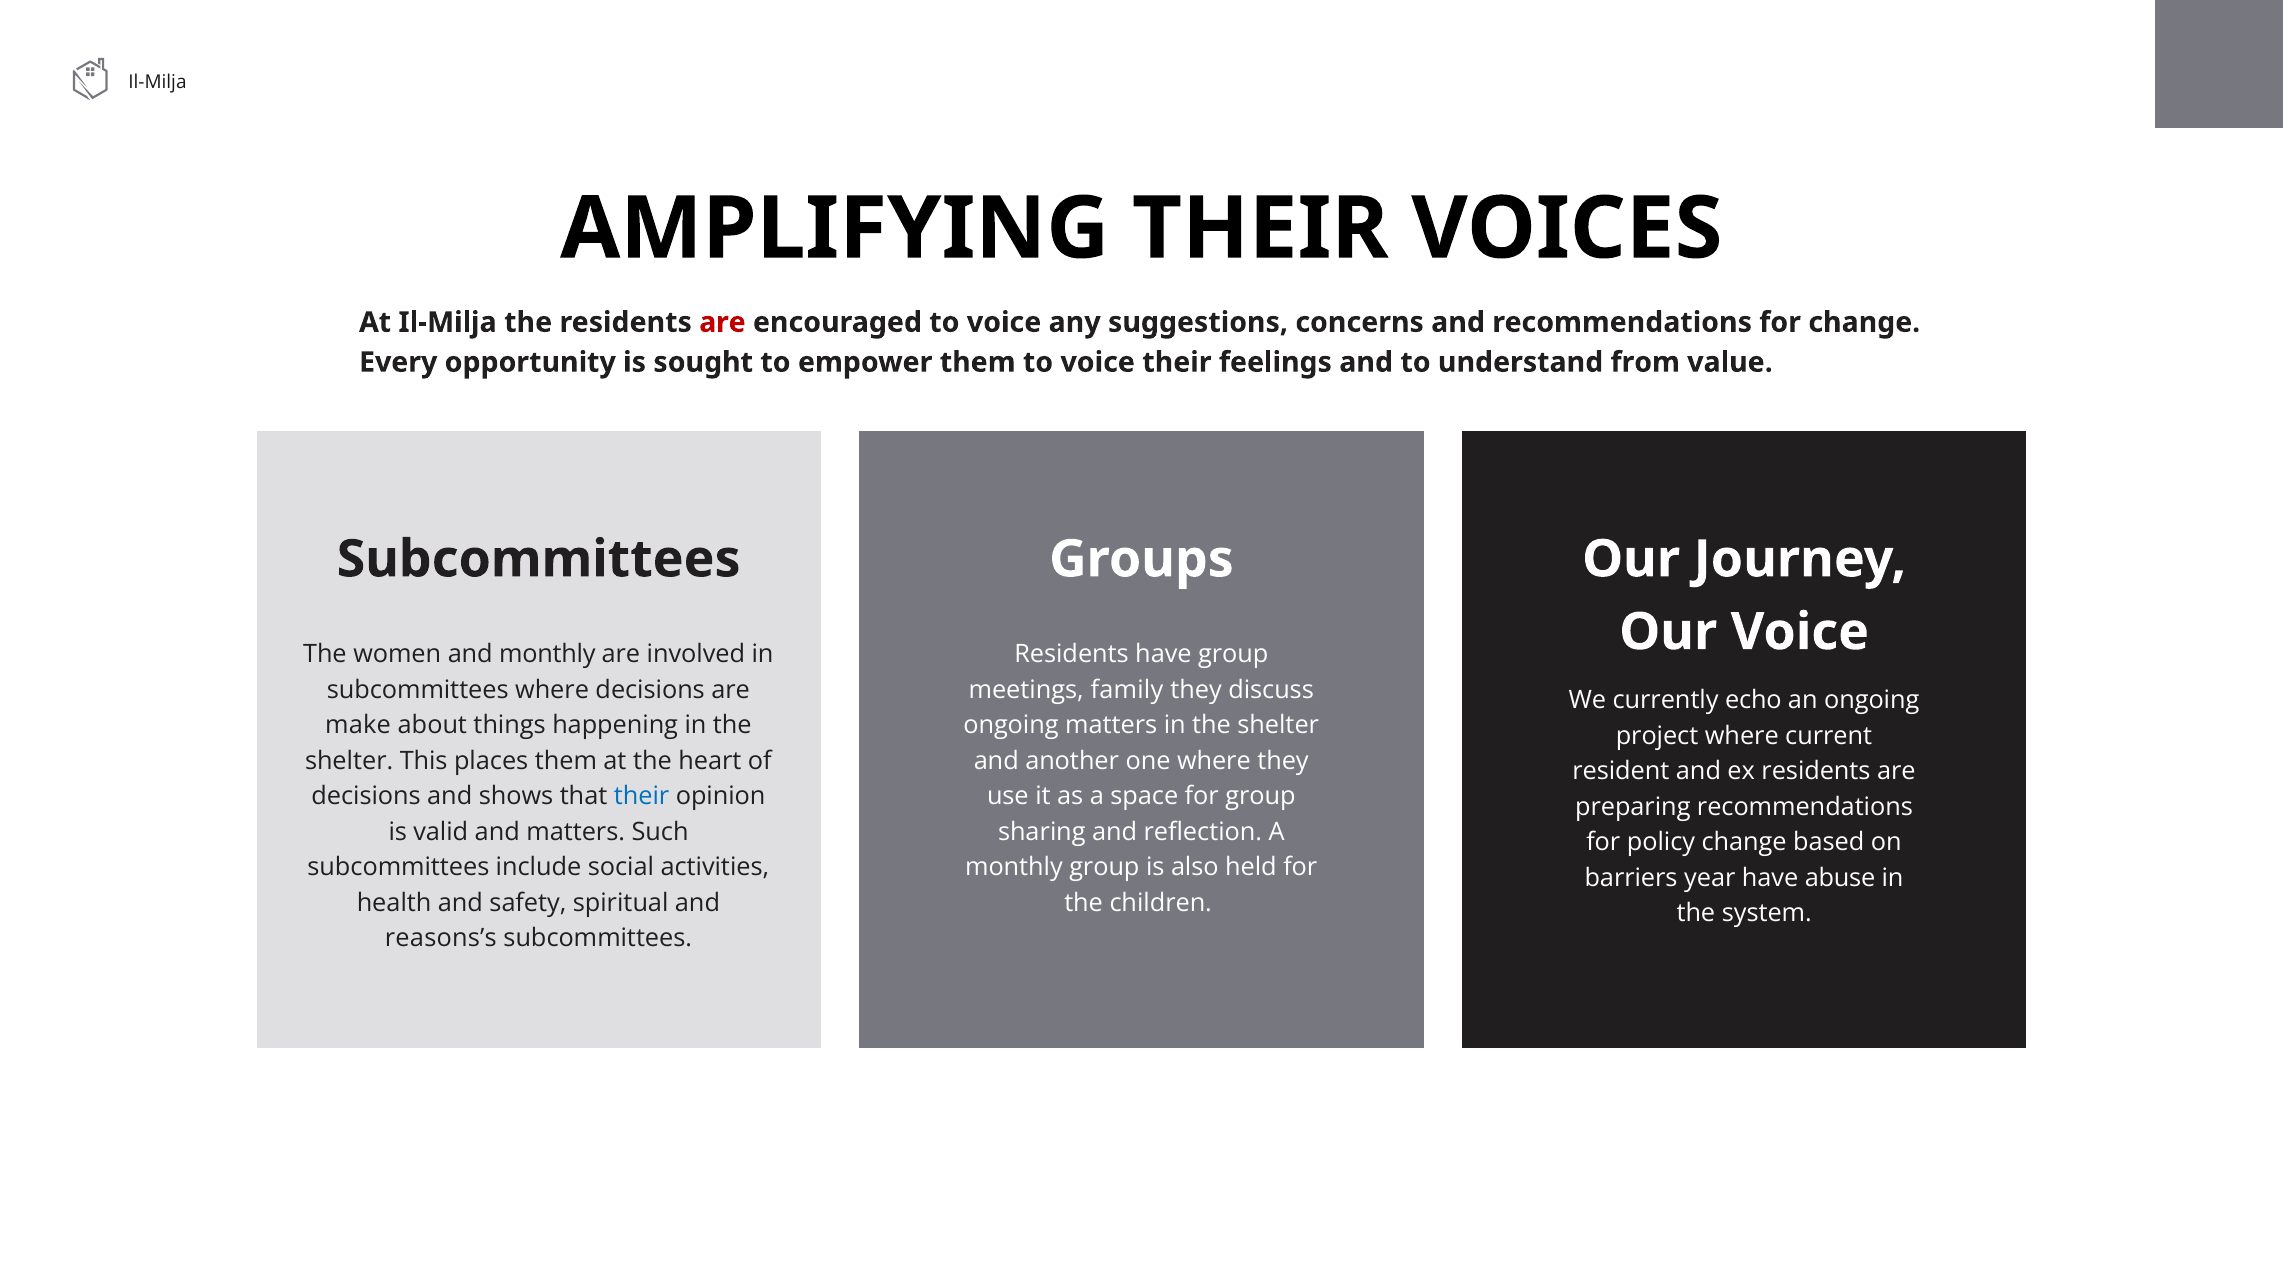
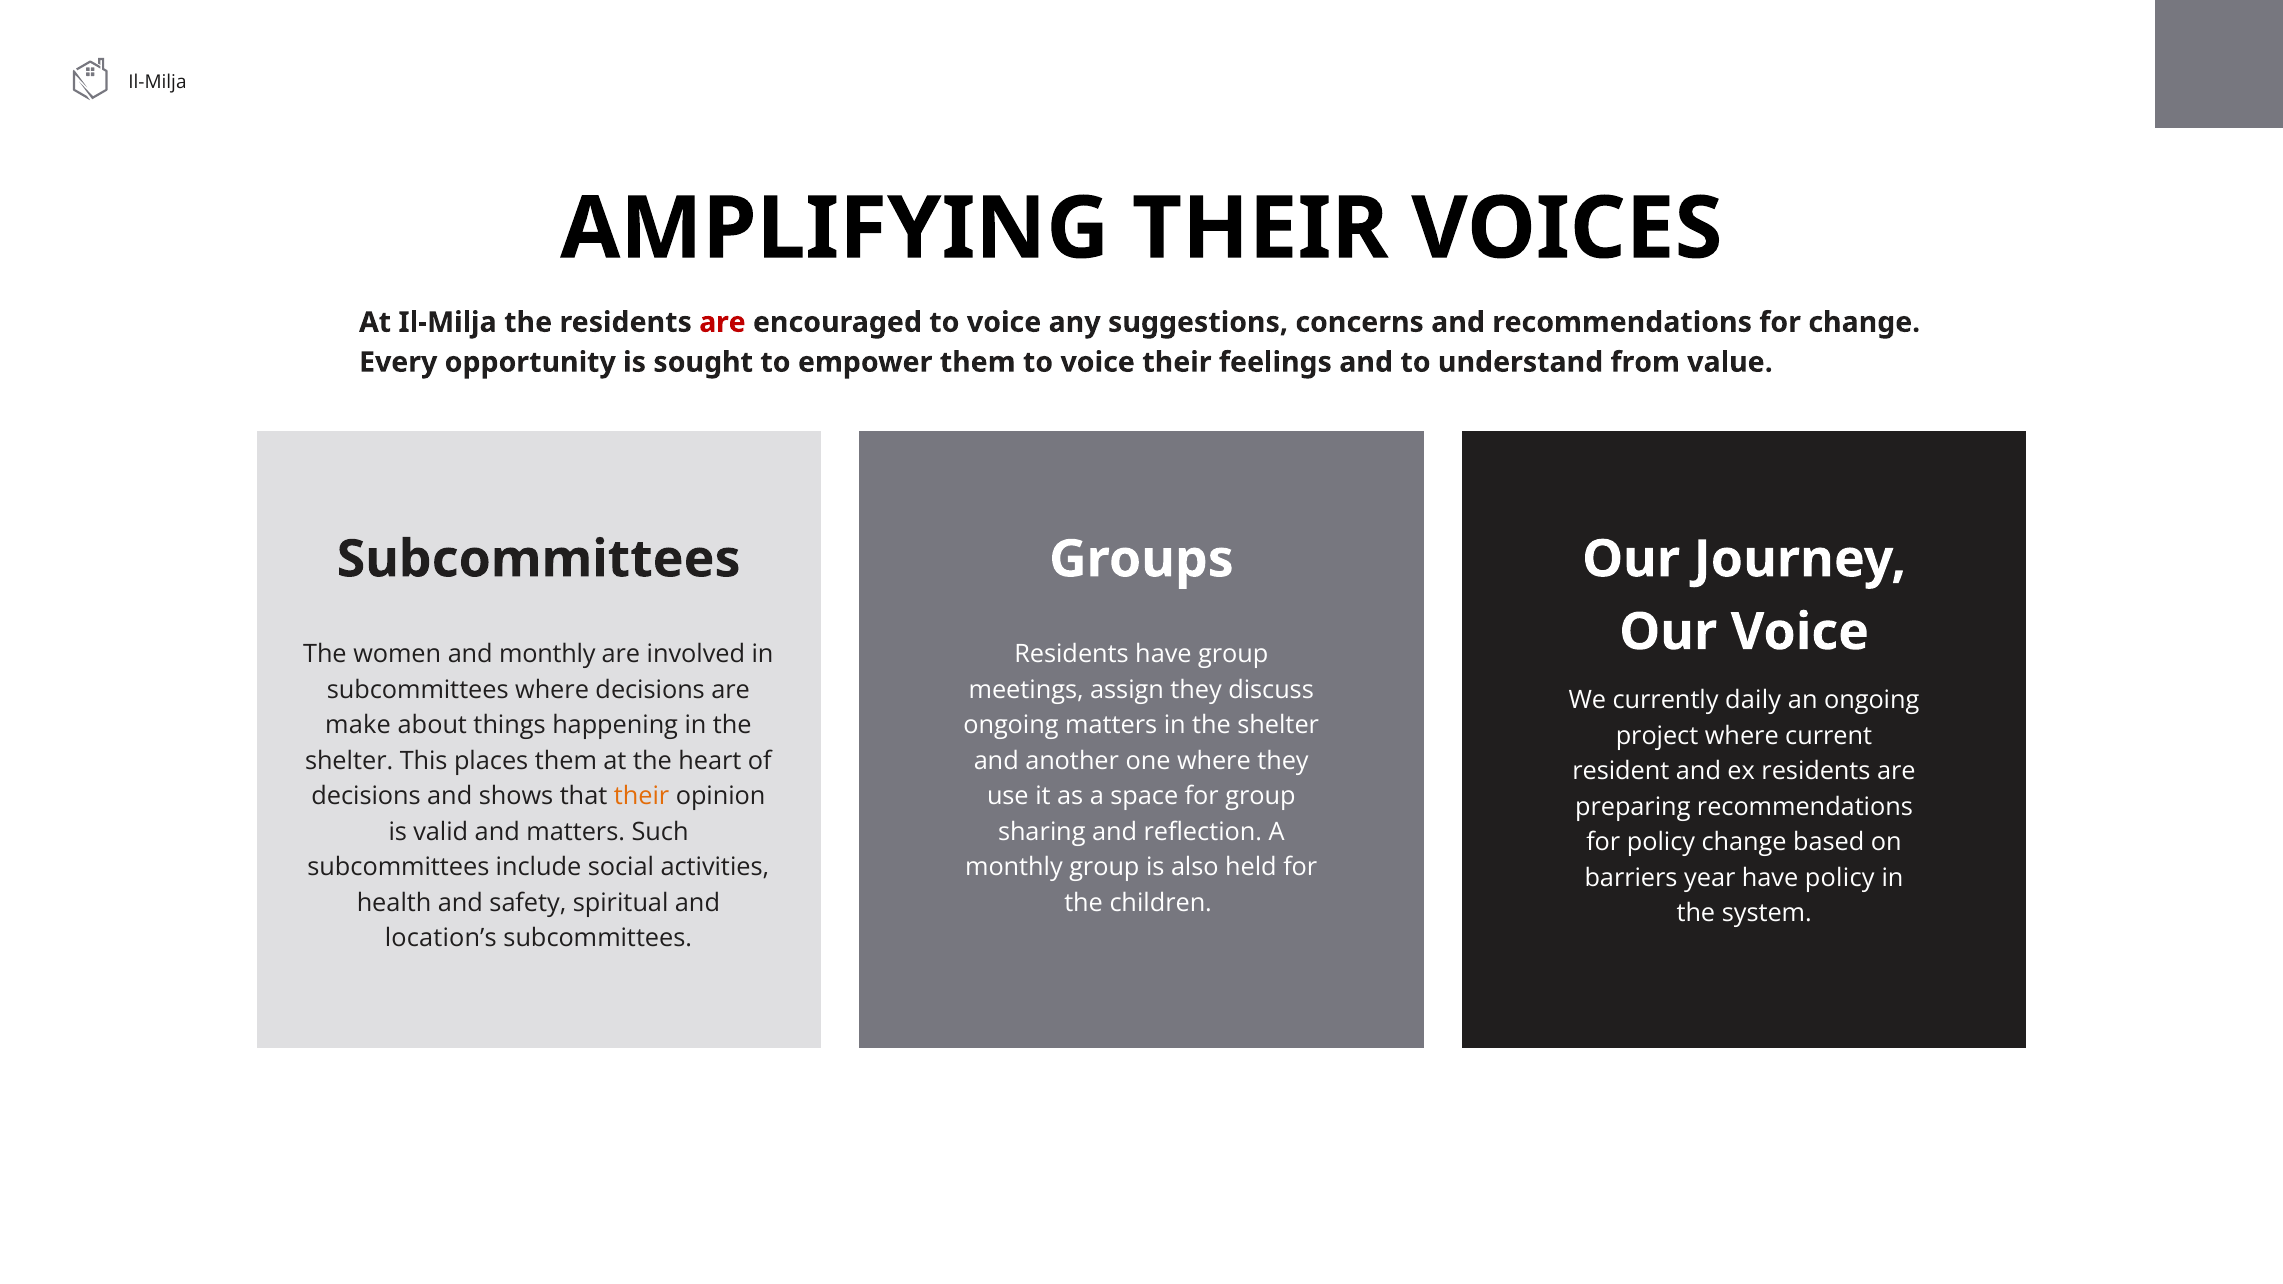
family: family -> assign
echo: echo -> daily
their at (642, 797) colour: blue -> orange
have abuse: abuse -> policy
reasons’s: reasons’s -> location’s
